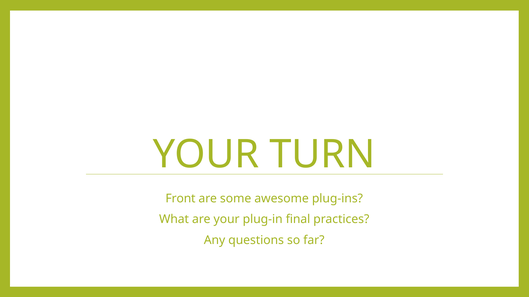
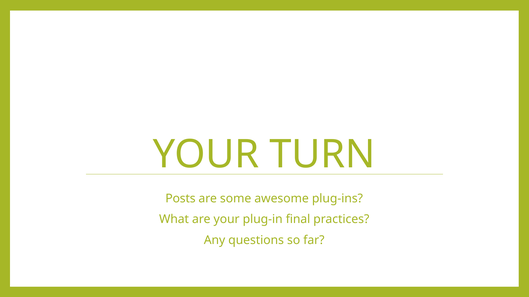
Front: Front -> Posts
